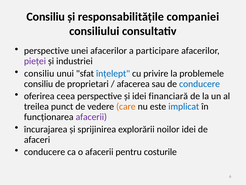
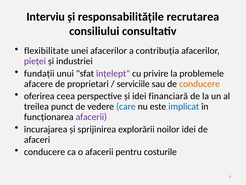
Consiliu at (46, 17): Consiliu -> Interviu
companiei: companiei -> recrutarea
perspective at (46, 51): perspective -> flexibilitate
participare: participare -> contribuția
consiliu at (39, 73): consiliu -> fundații
înțelept colour: blue -> purple
consiliu at (39, 84): consiliu -> afacere
afacerea: afacerea -> serviciile
conducere at (200, 84) colour: blue -> orange
care colour: orange -> blue
